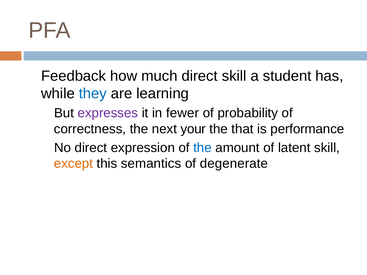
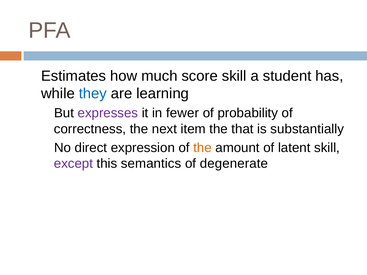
Feedback: Feedback -> Estimates
much direct: direct -> score
your: your -> item
performance: performance -> substantially
the at (203, 148) colour: blue -> orange
except colour: orange -> purple
